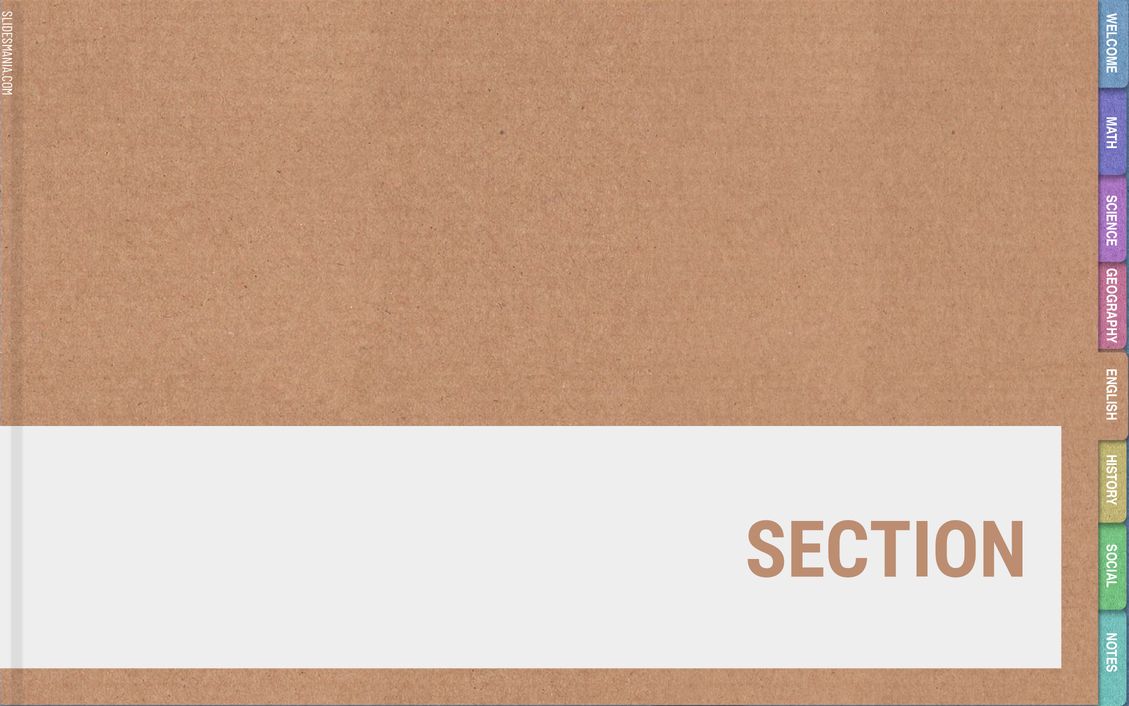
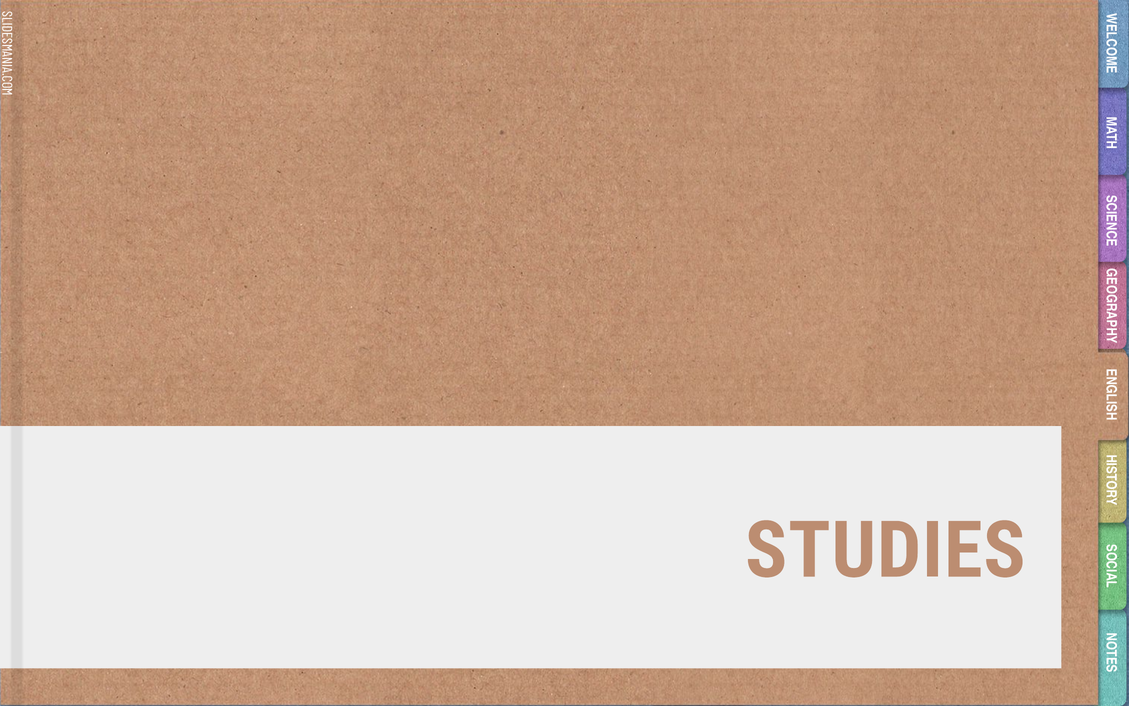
SECTION: SECTION -> STUDIES
